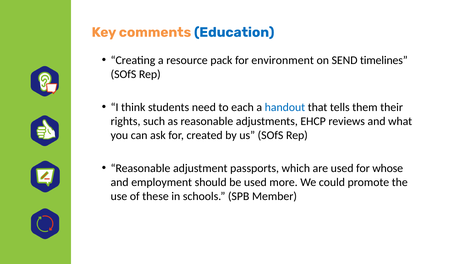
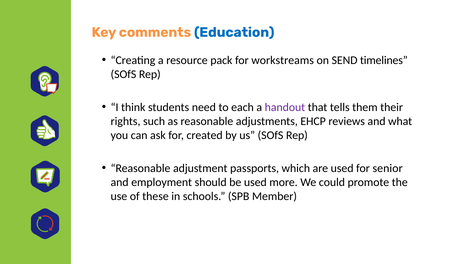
environment: environment -> workstreams
handout colour: blue -> purple
whose: whose -> senior
